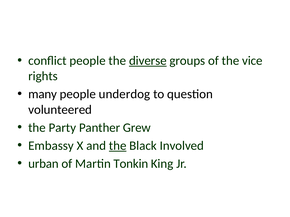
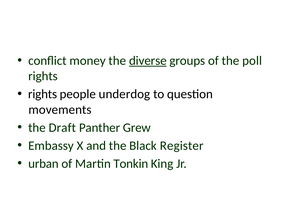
conflict people: people -> money
vice: vice -> poll
many at (43, 94): many -> rights
volunteered: volunteered -> movements
Party: Party -> Draft
the at (118, 146) underline: present -> none
Involved: Involved -> Register
